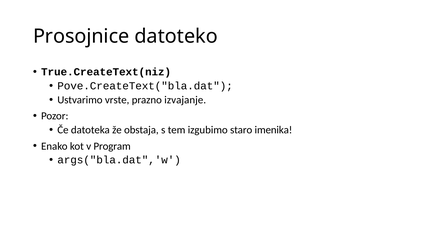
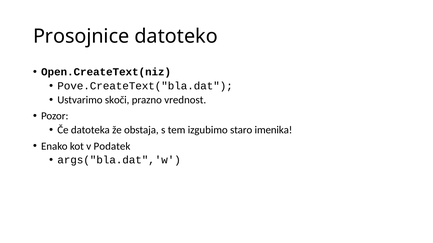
True.CreateText(niz: True.CreateText(niz -> Open.CreateText(niz
vrste: vrste -> skoči
izvajanje: izvajanje -> vrednost
Program: Program -> Podatek
